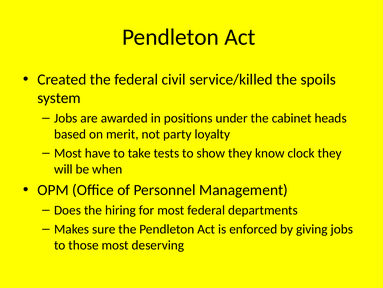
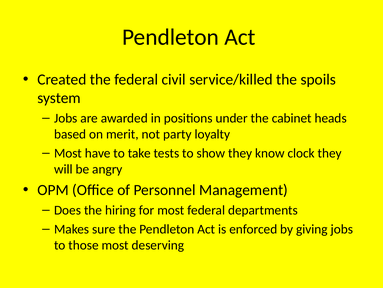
when: when -> angry
